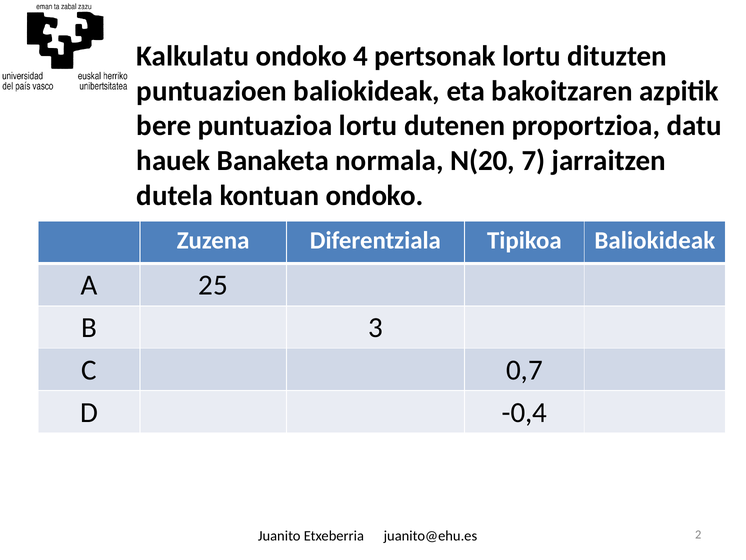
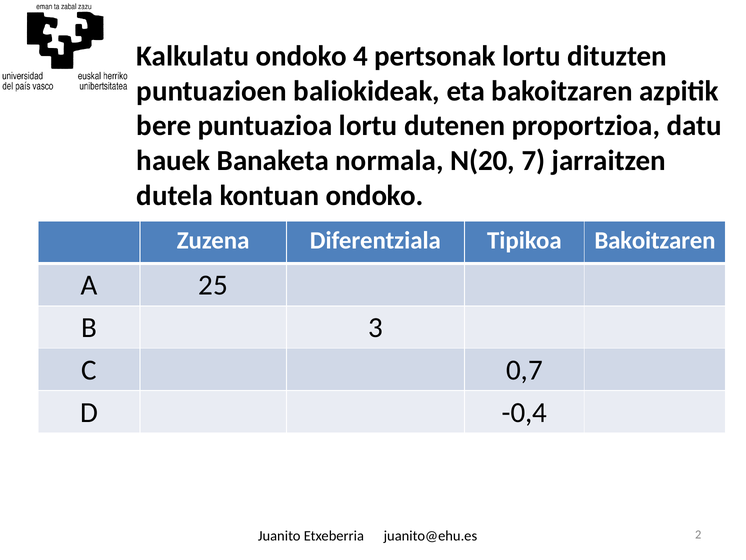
Tipikoa Baliokideak: Baliokideak -> Bakoitzaren
